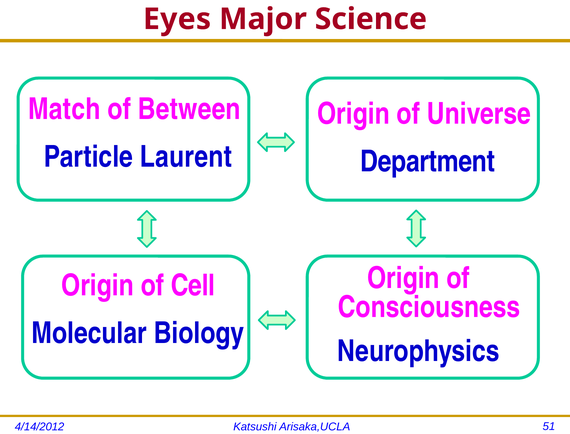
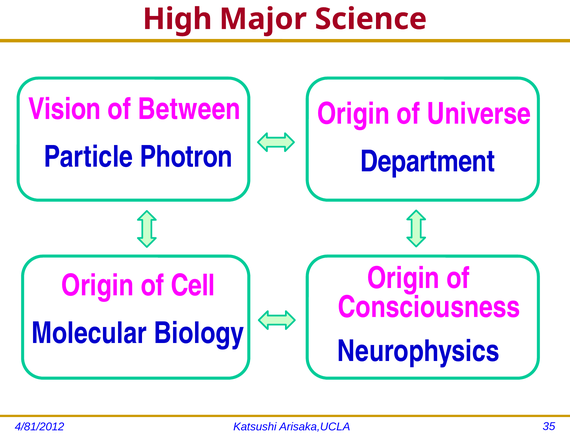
Eyes: Eyes -> High
Match: Match -> Vision
Laurent: Laurent -> Photron
4/14/2012: 4/14/2012 -> 4/81/2012
51: 51 -> 35
